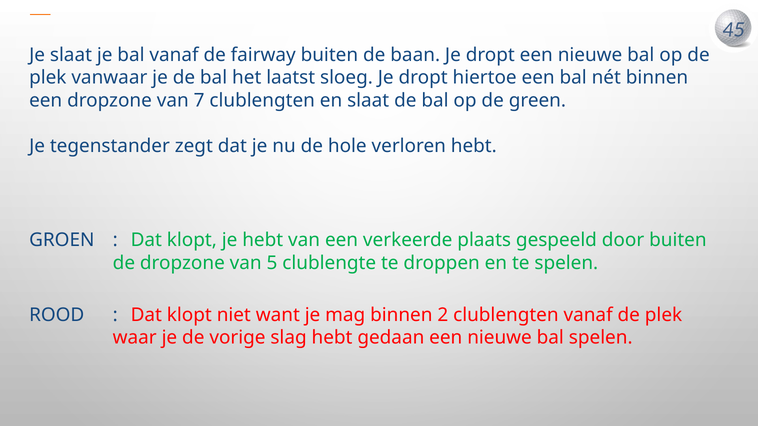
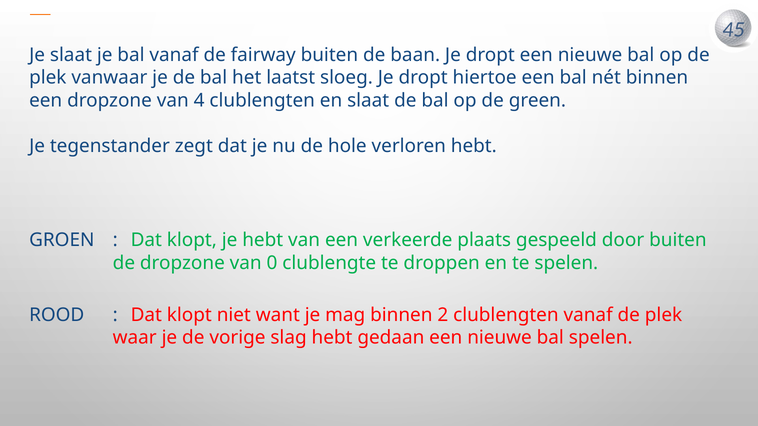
7: 7 -> 4
5: 5 -> 0
